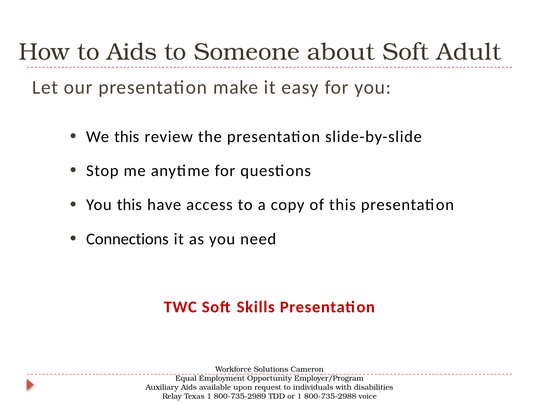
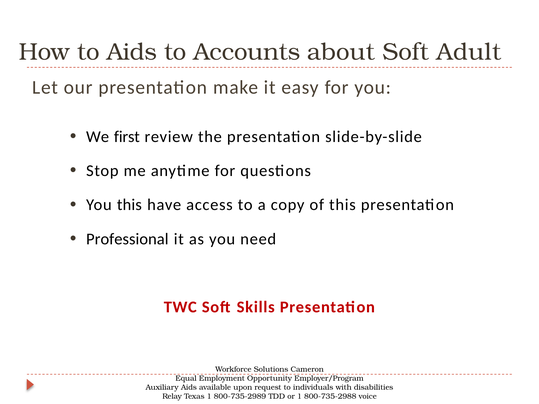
Someone: Someone -> Accounts
We this: this -> first
Connections: Connections -> Professional
